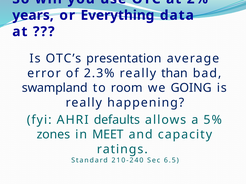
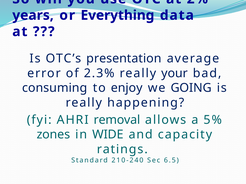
than: than -> your
swampland: swampland -> consuming
room: room -> enjoy
defaults: defaults -> removal
MEET: MEET -> WIDE
